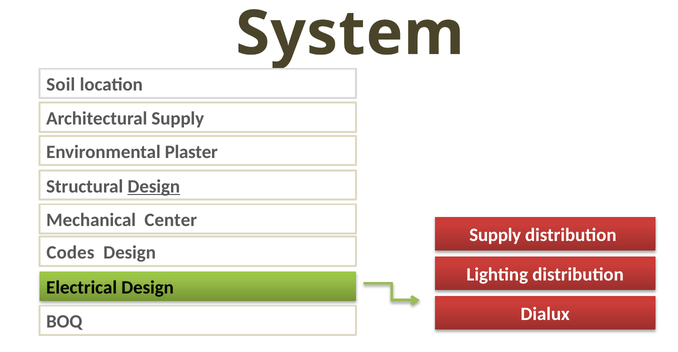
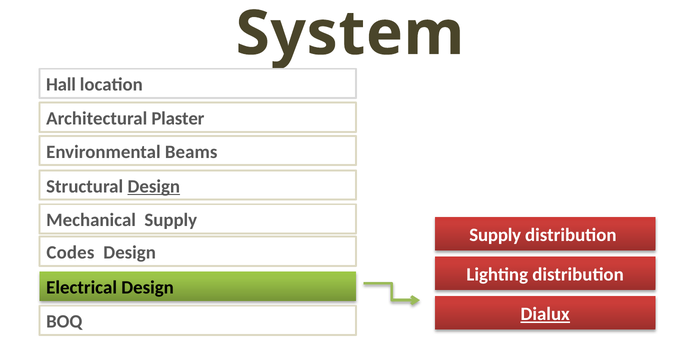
Soil: Soil -> Hall
Architectural Supply: Supply -> Plaster
Plaster: Plaster -> Beams
Mechanical Center: Center -> Supply
Dialux underline: none -> present
